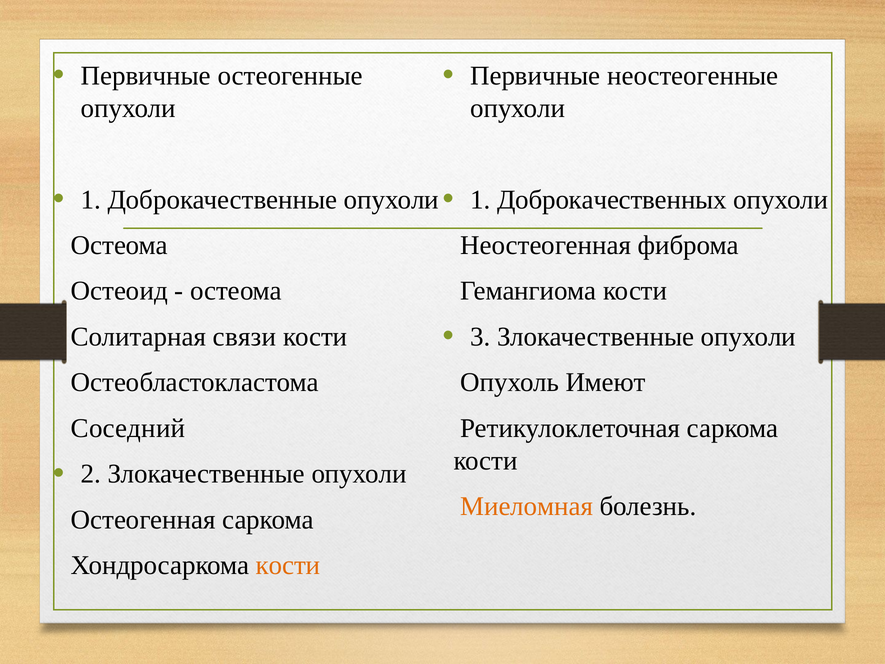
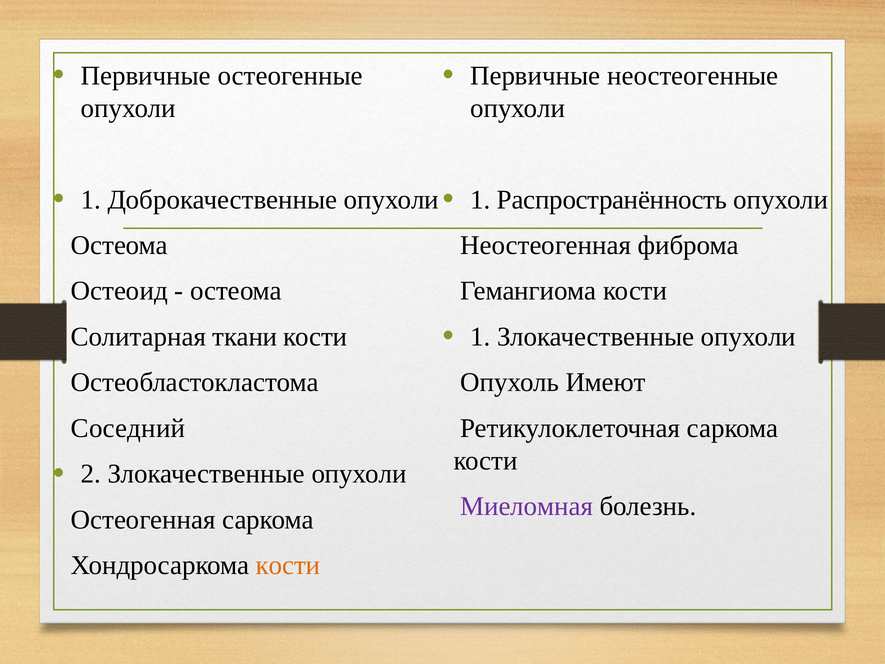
Доброкачественных: Доброкачественных -> Распространённость
3 at (480, 337): 3 -> 1
связи: связи -> ткани
Миеломная colour: orange -> purple
